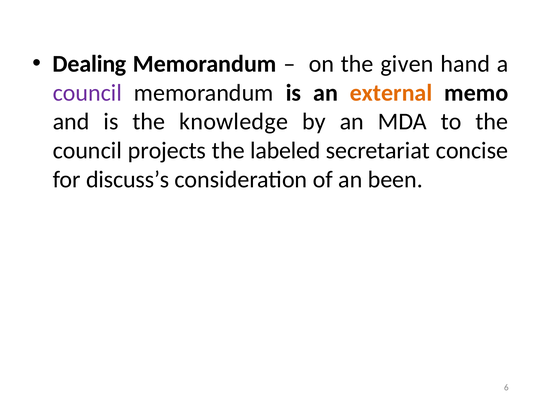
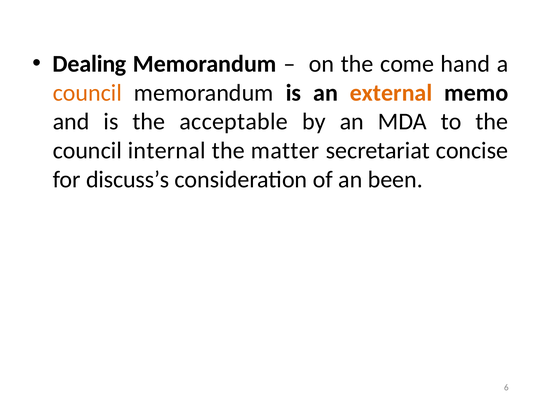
given: given -> come
council at (87, 93) colour: purple -> orange
knowledge: knowledge -> acceptable
projects: projects -> internal
labeled: labeled -> matter
